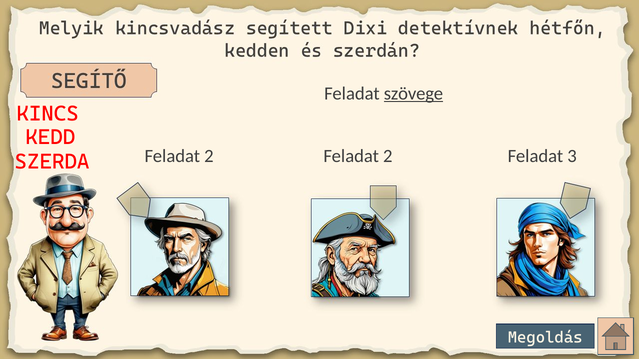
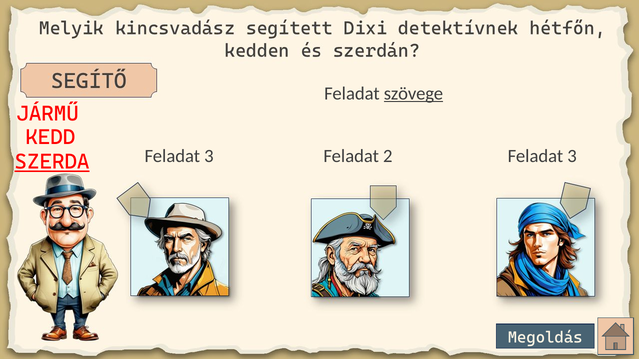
KINCS: KINCS -> JÁRMŰ
2 at (209, 156): 2 -> 3
SZERDA underline: none -> present
